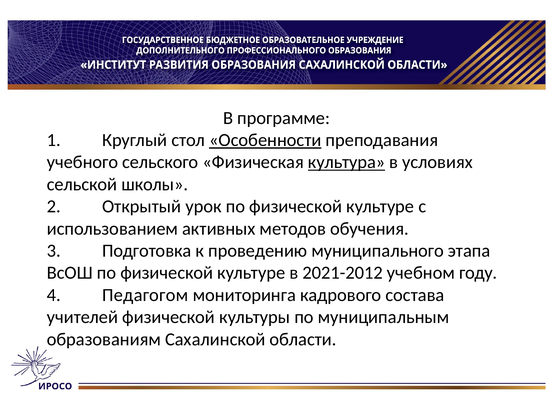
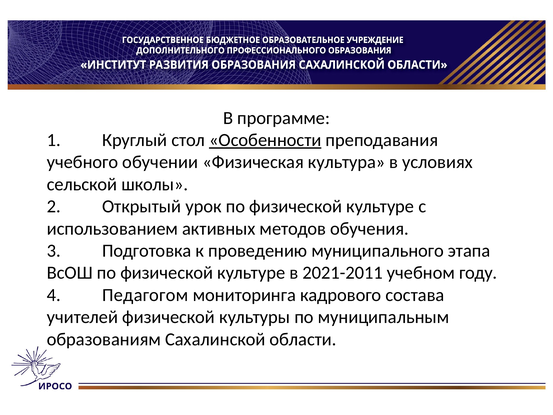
сельского: сельского -> обучении
культура underline: present -> none
2021-2012: 2021-2012 -> 2021-2011
